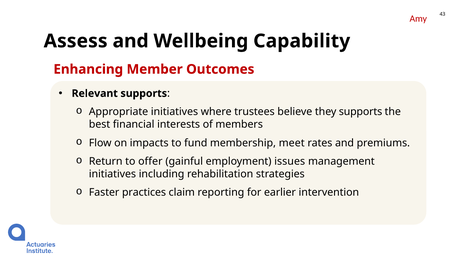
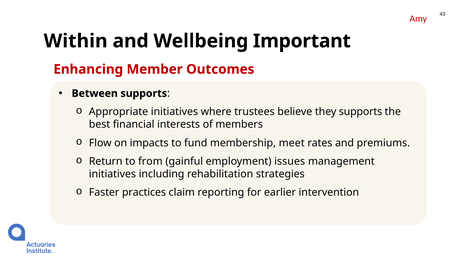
Assess: Assess -> Within
Capability: Capability -> Important
Relevant: Relevant -> Between
offer: offer -> from
